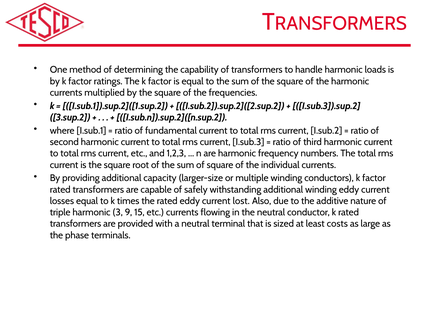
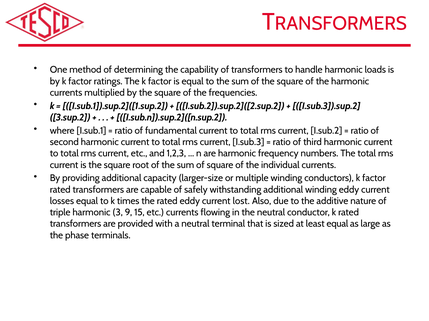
least costs: costs -> equal
